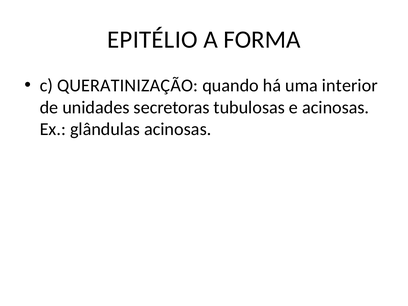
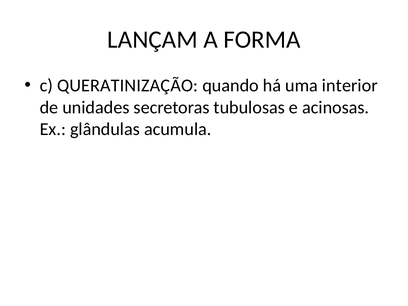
EPITÉLIO: EPITÉLIO -> LANÇAM
glândulas acinosas: acinosas -> acumula
